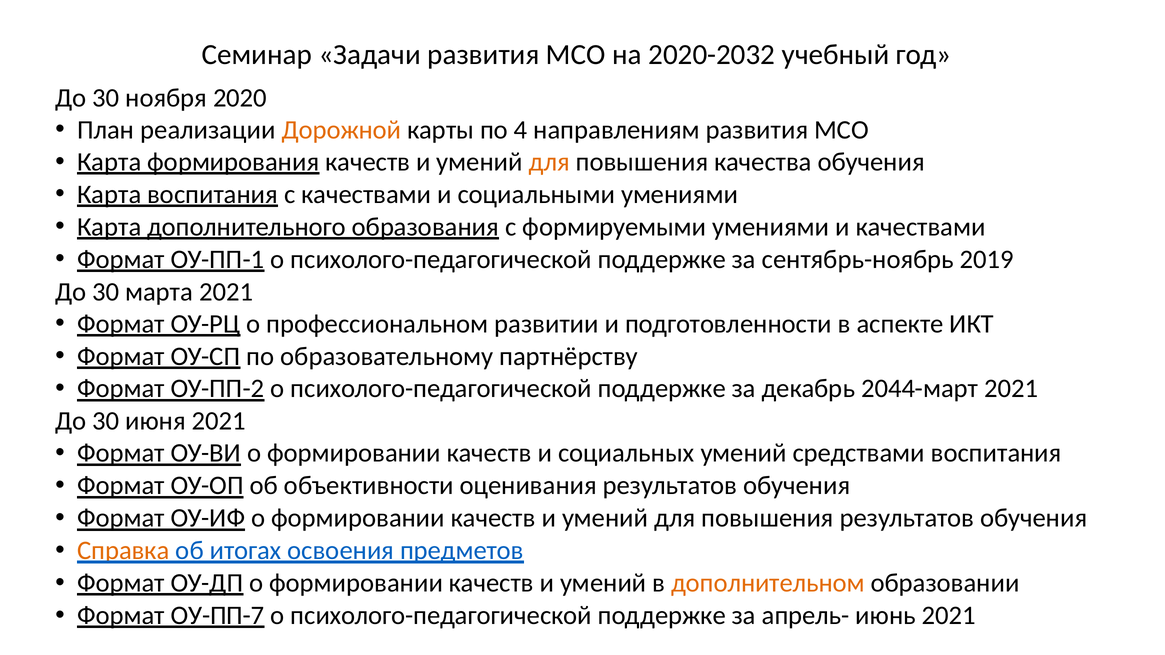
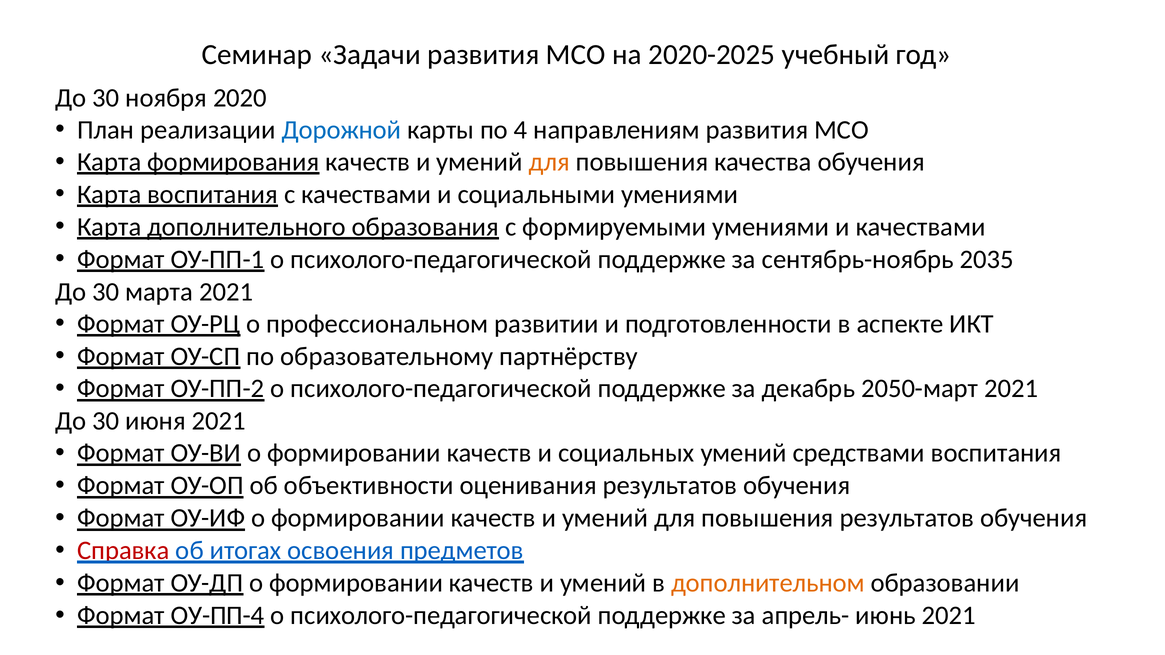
2020-2032: 2020-2032 -> 2020-2025
Дорожной colour: orange -> blue
2019: 2019 -> 2035
2044-март: 2044-март -> 2050-март
Справка colour: orange -> red
ОУ-ПП-7: ОУ-ПП-7 -> ОУ-ПП-4
